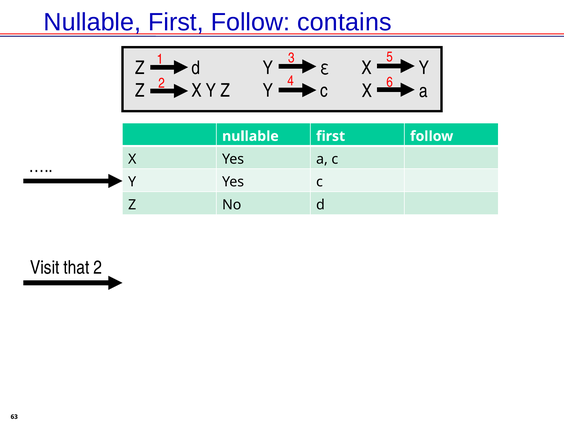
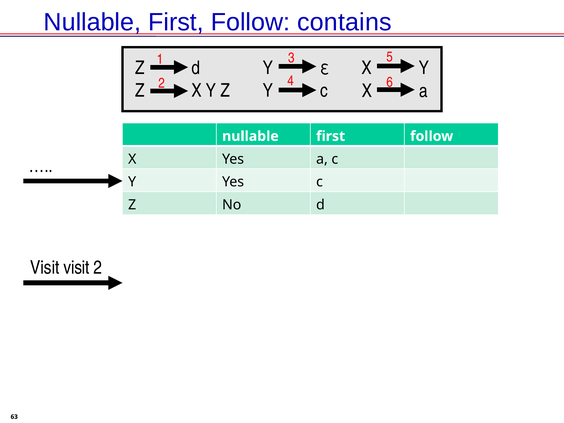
Visit that: that -> visit
